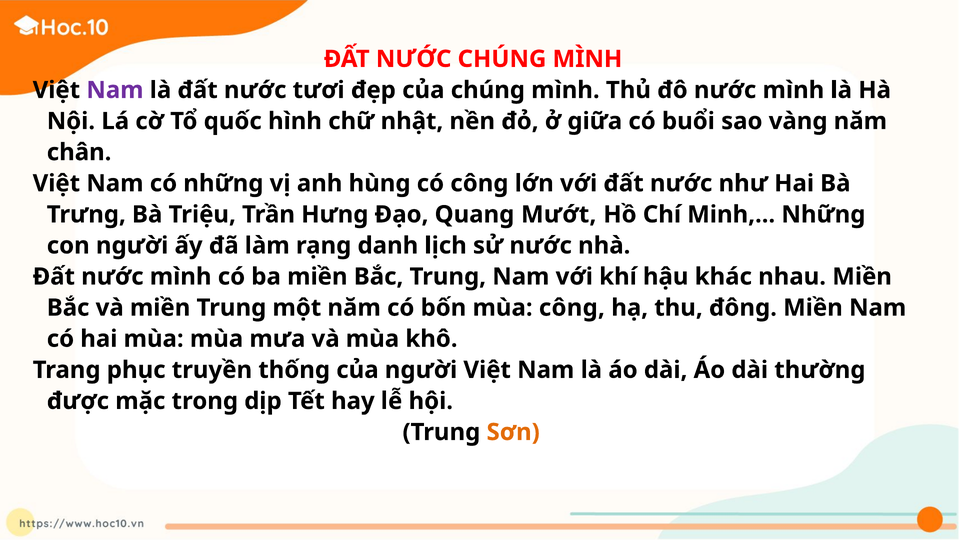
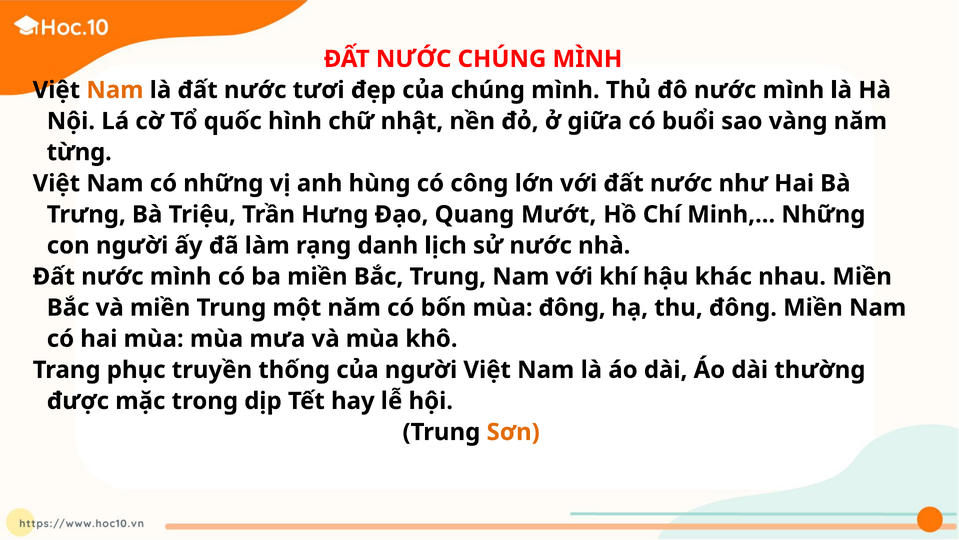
Nam at (115, 90) colour: purple -> orange
chân: chân -> từng
mùa công: công -> đông
